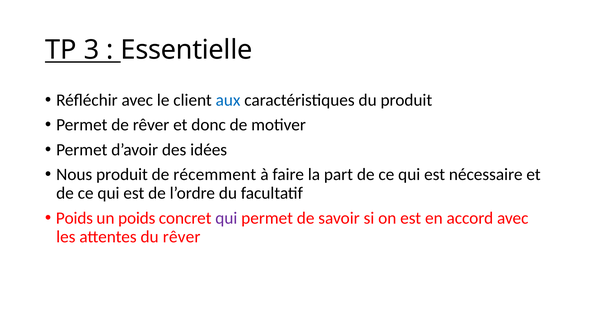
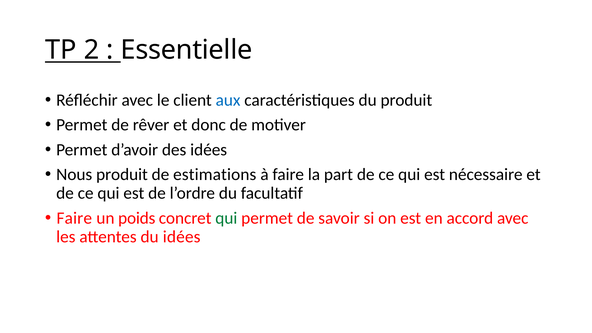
3: 3 -> 2
récemment: récemment -> estimations
Poids at (74, 218): Poids -> Faire
qui at (226, 218) colour: purple -> green
du rêver: rêver -> idées
